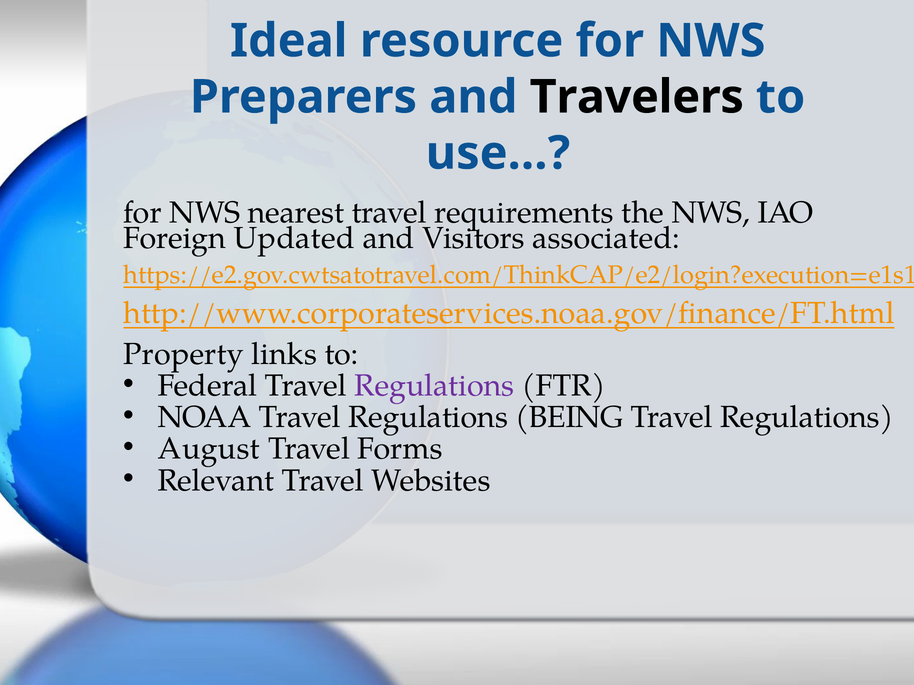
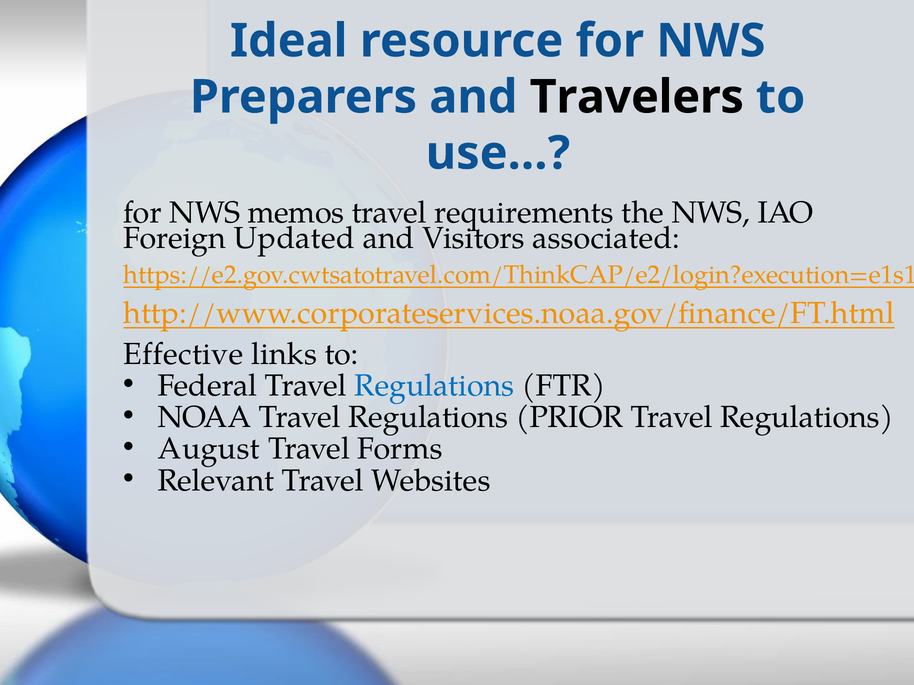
nearest: nearest -> memos
Property: Property -> Effective
Regulations at (434, 386) colour: purple -> blue
BEING: BEING -> PRIOR
